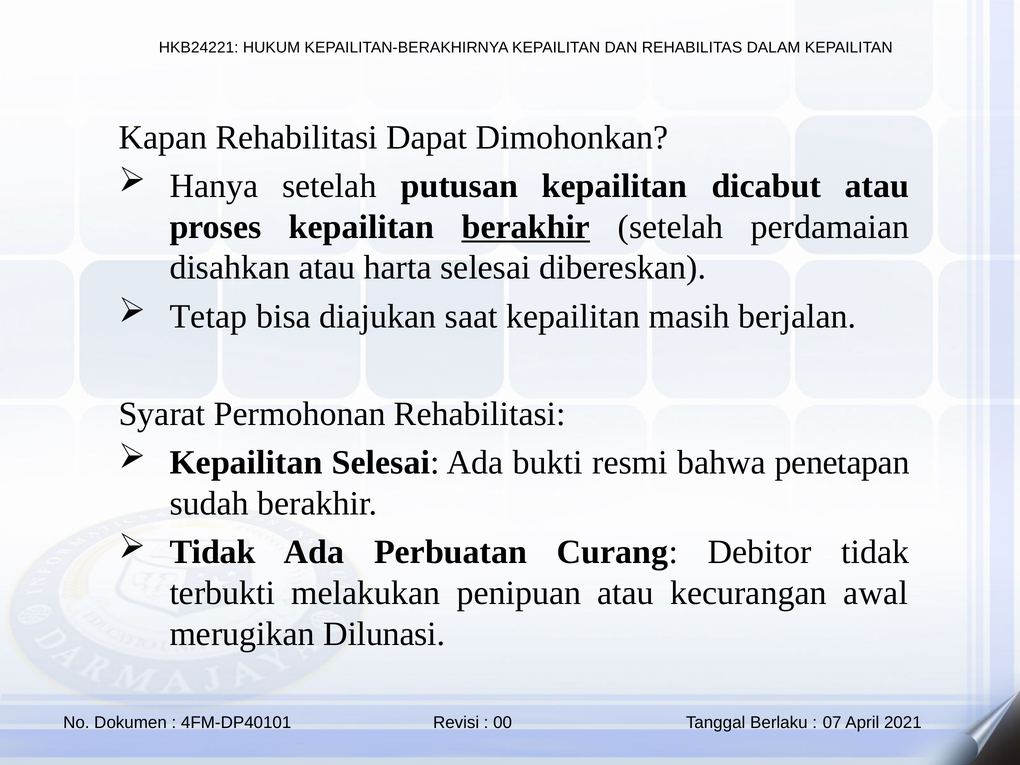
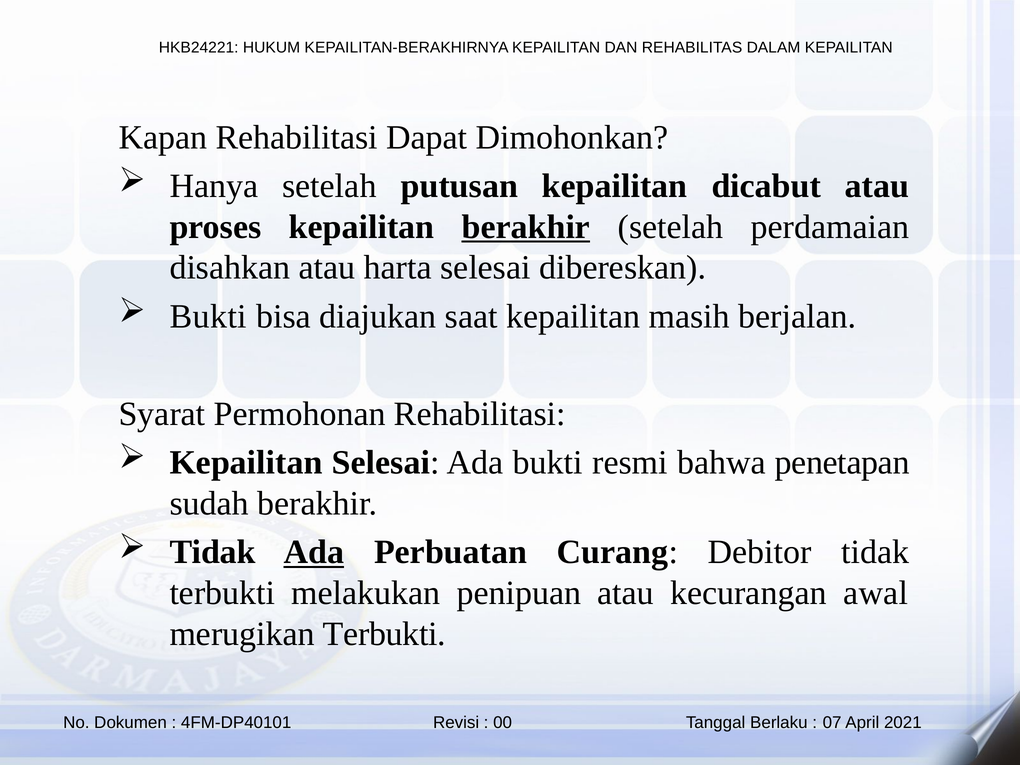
Tetap at (209, 316): Tetap -> Bukti
Ada at (314, 552) underline: none -> present
merugikan Dilunasi: Dilunasi -> Terbukti
